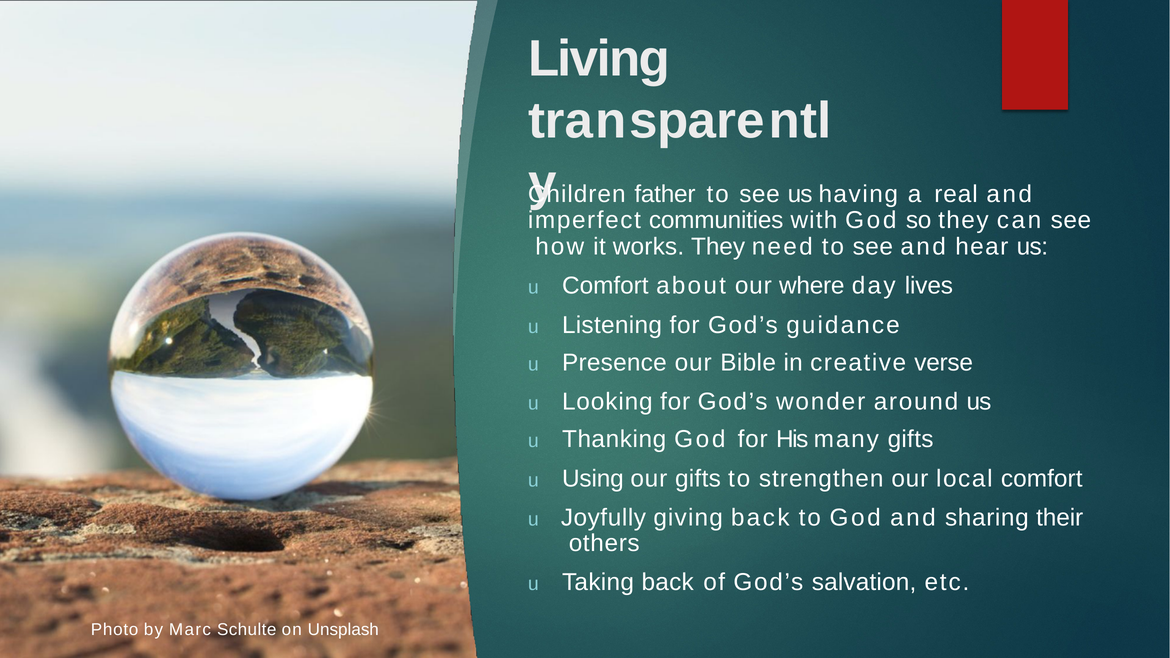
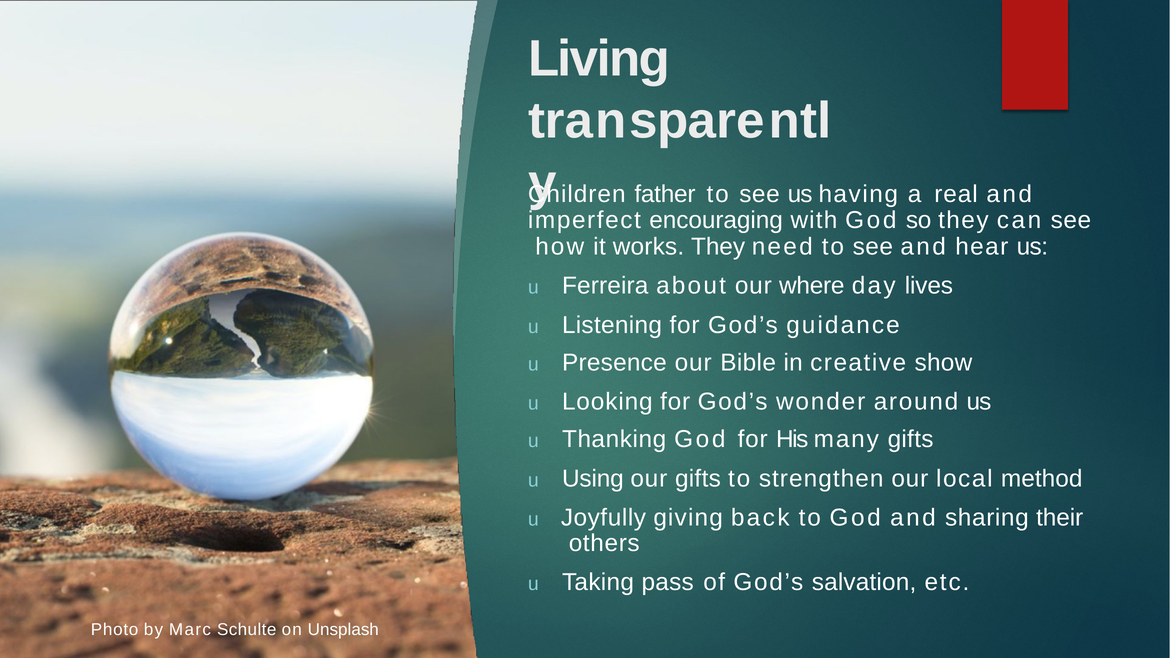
communities: communities -> encouraging
u Comfort: Comfort -> Ferreira
verse: verse -> show
local comfort: comfort -> method
Taking back: back -> pass
